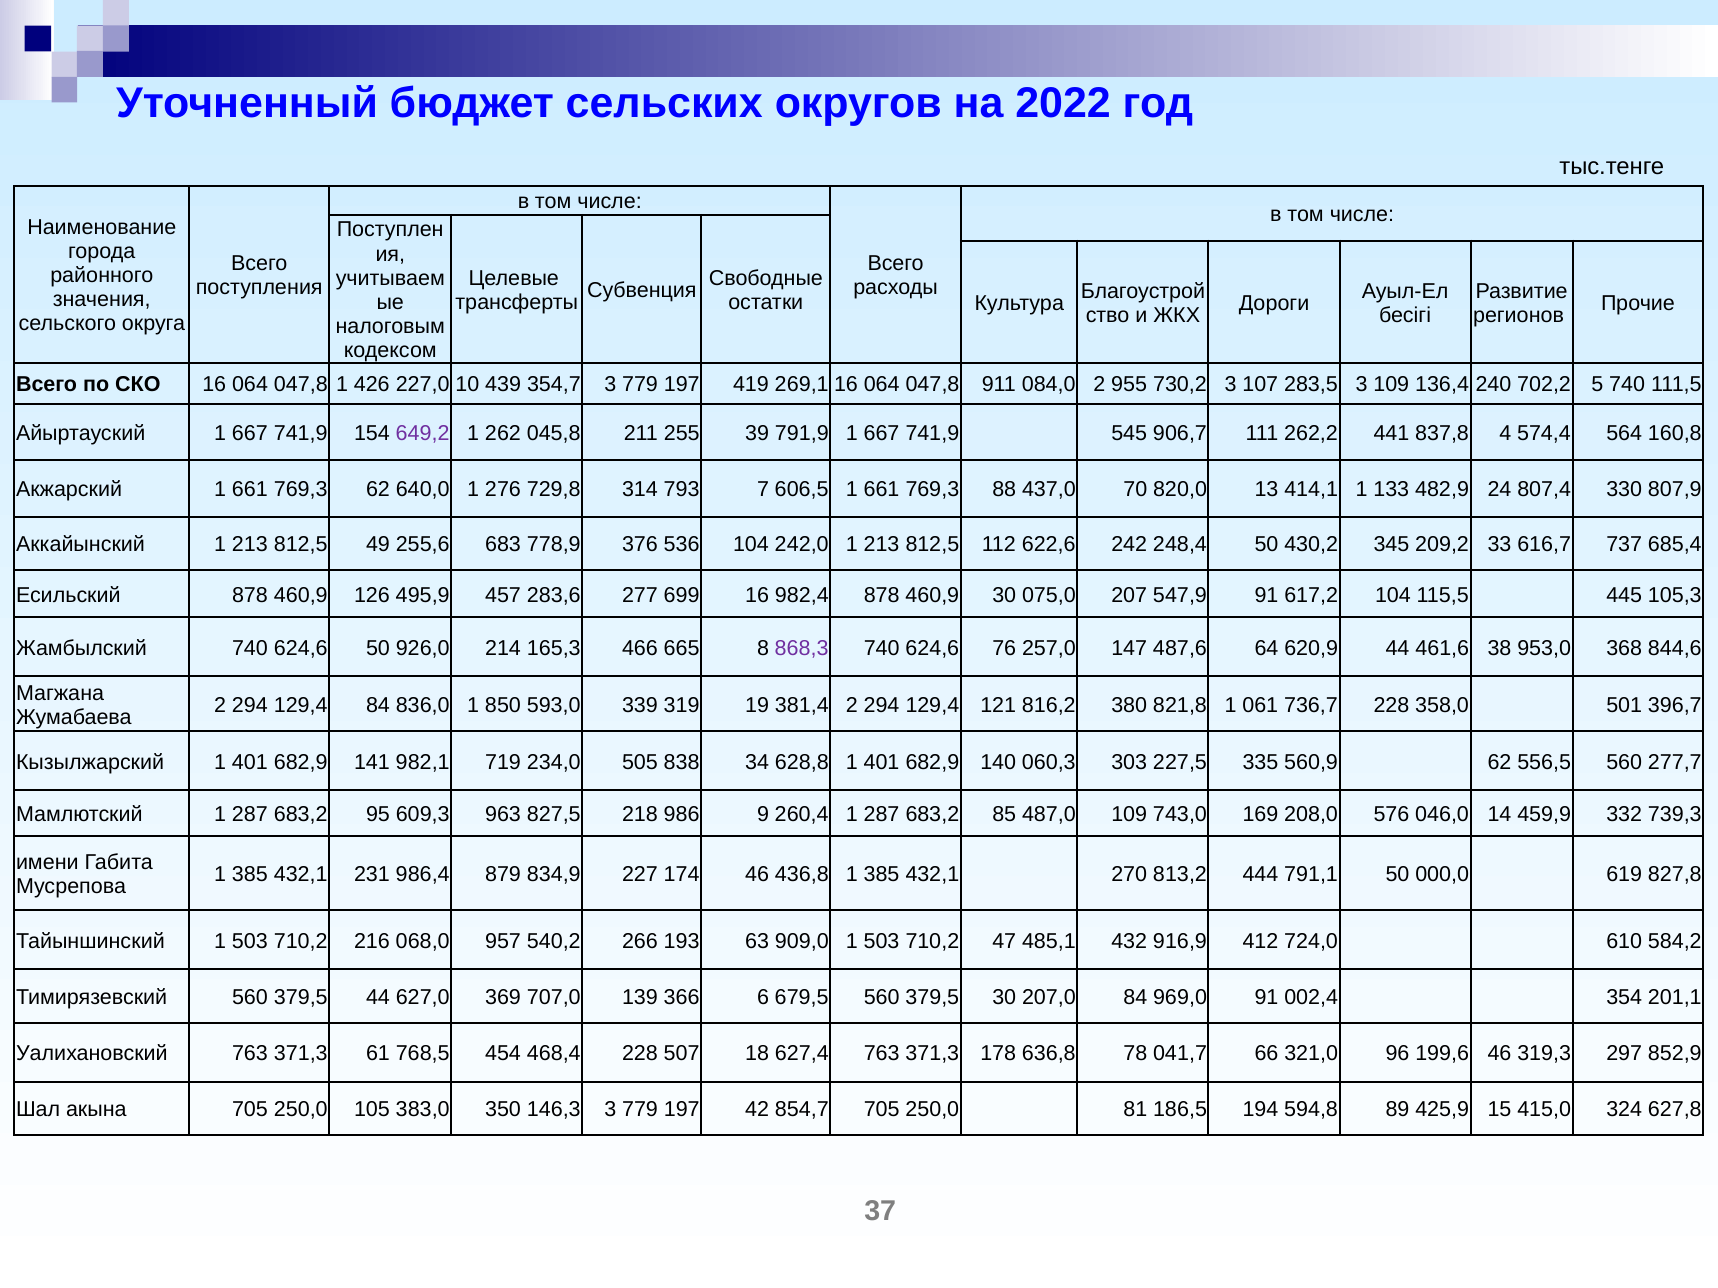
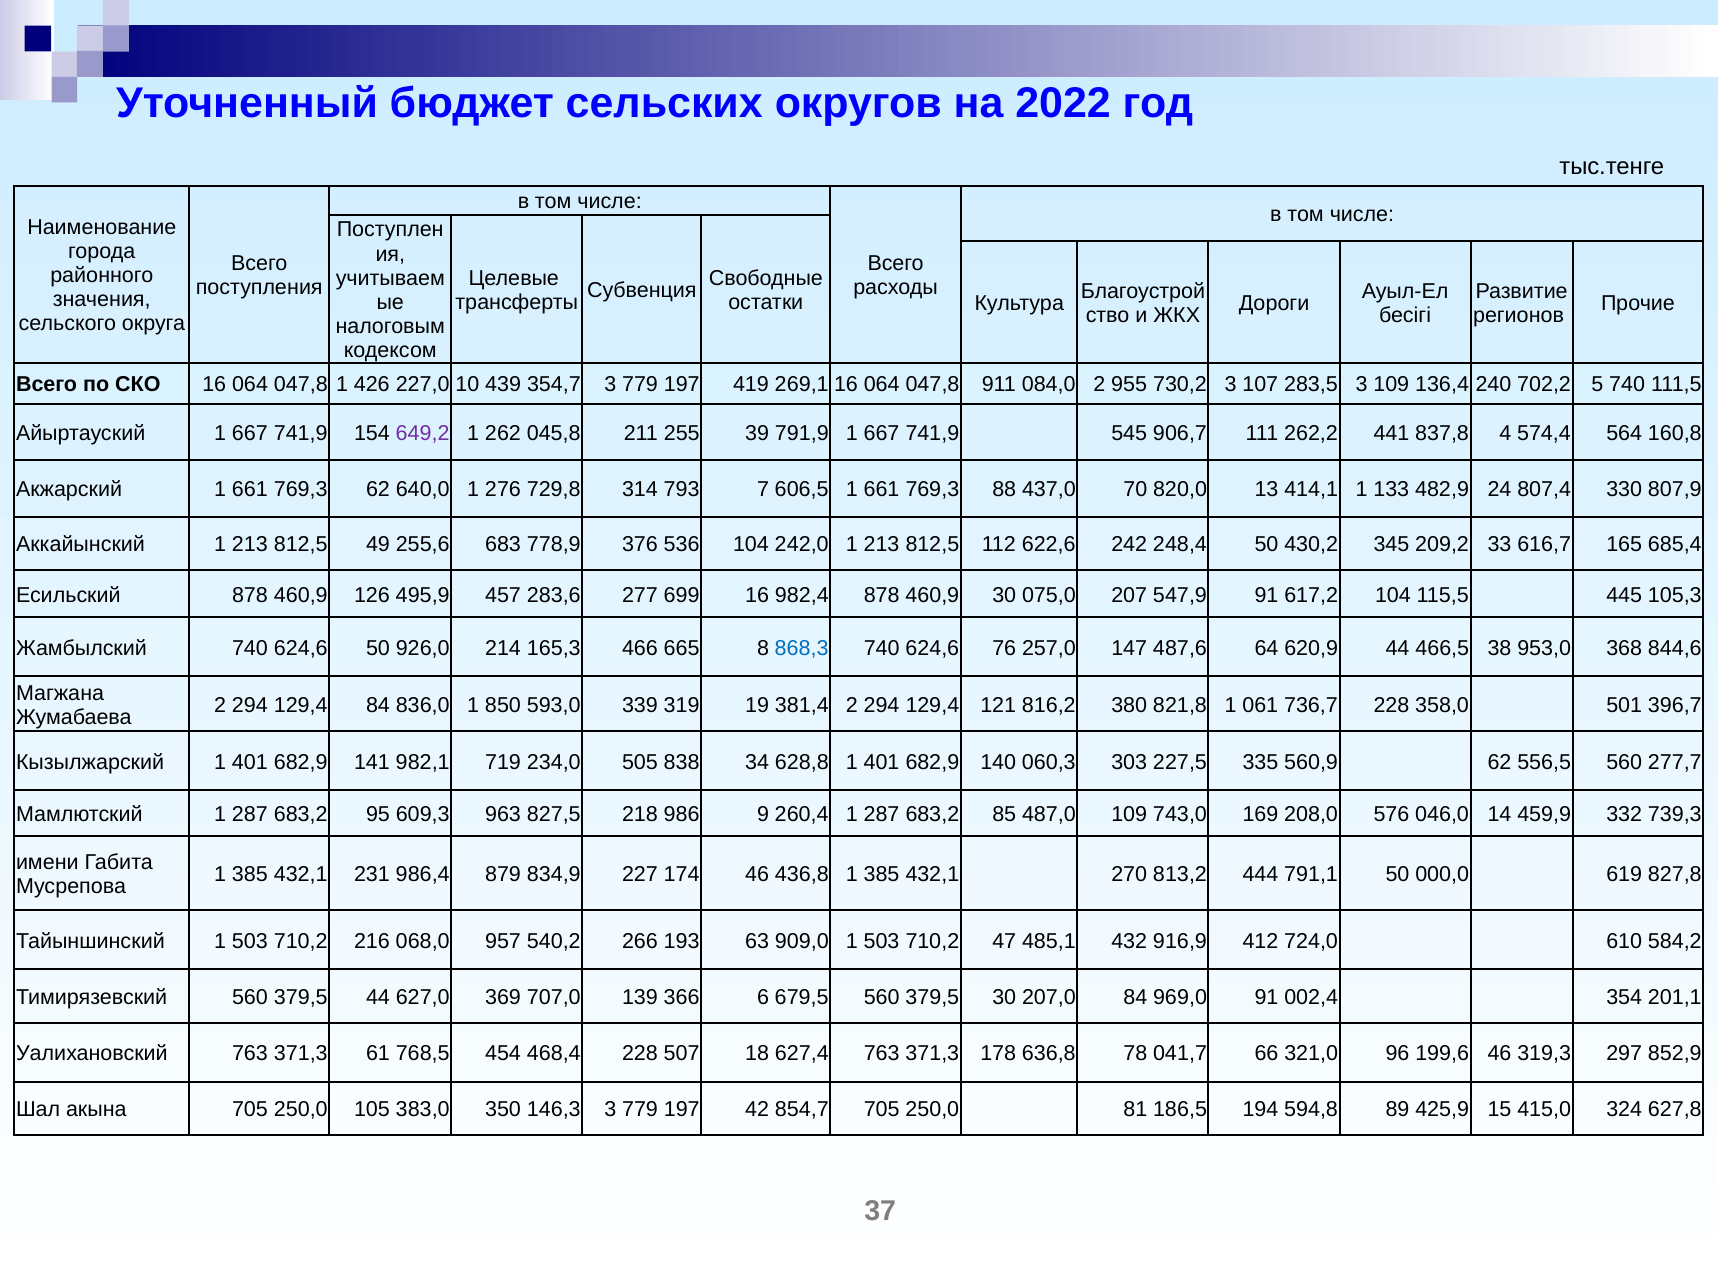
737: 737 -> 165
868,3 colour: purple -> blue
461,6: 461,6 -> 466,5
